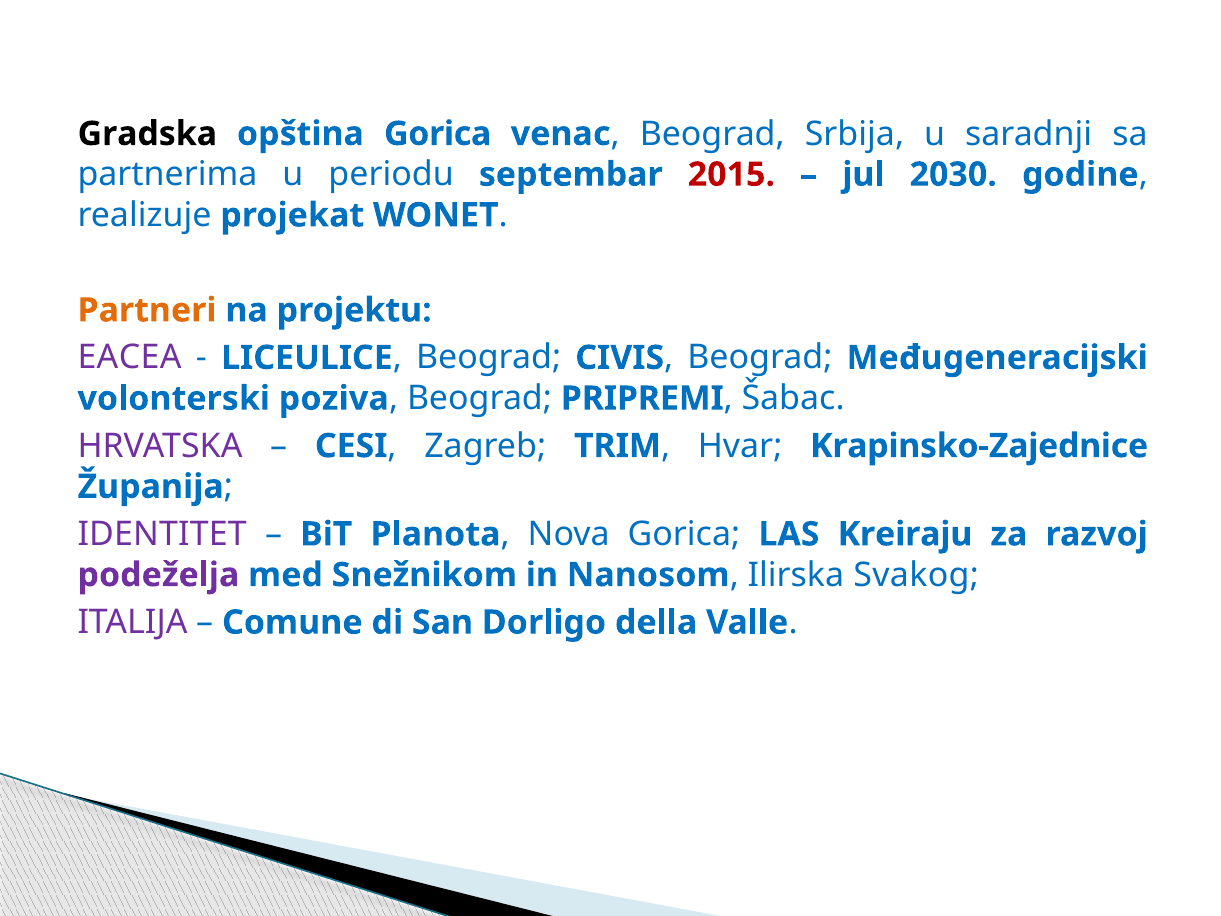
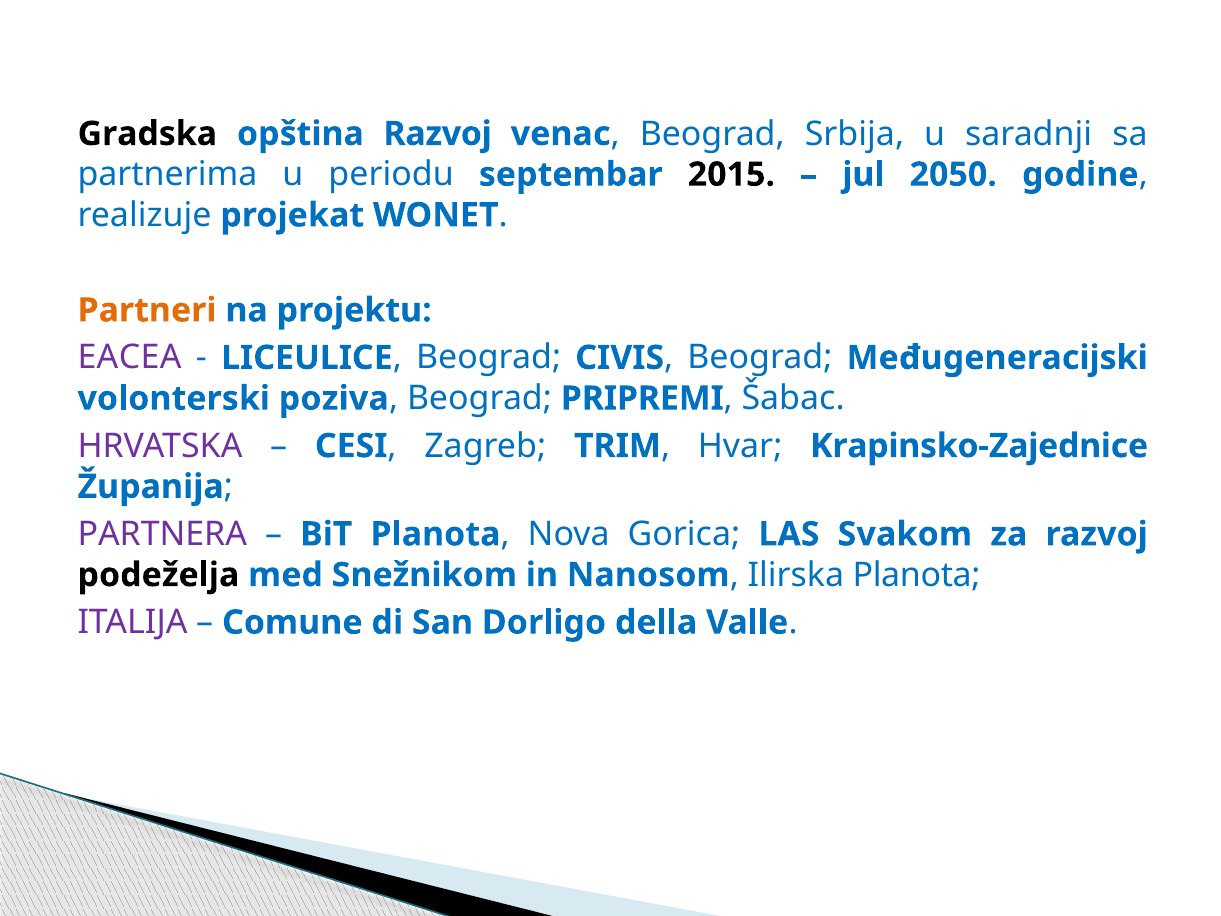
opština Gorica: Gorica -> Razvoj
2015 colour: red -> black
2030: 2030 -> 2050
IDENTITET: IDENTITET -> PARTNERA
Kreiraju: Kreiraju -> Svakom
podeželja colour: purple -> black
Ilirska Svakog: Svakog -> Planota
